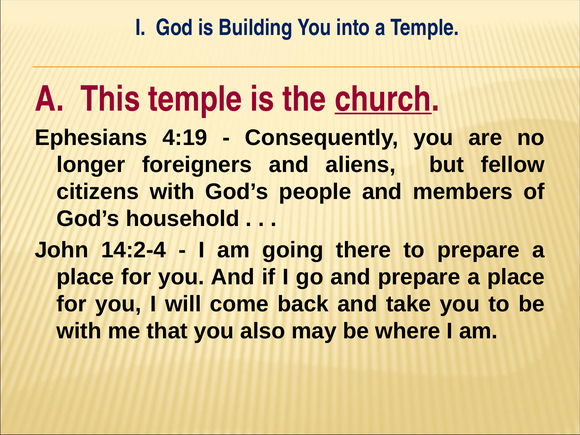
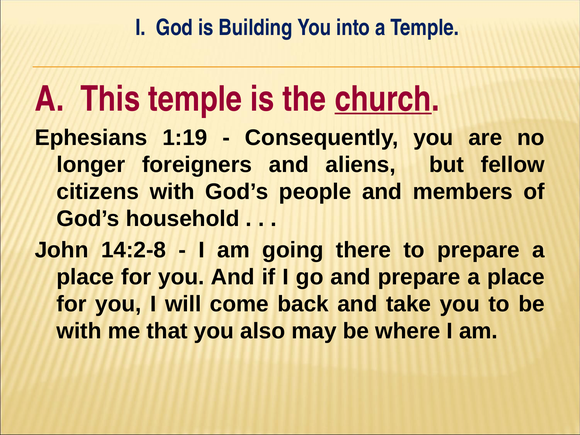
4:19: 4:19 -> 1:19
14:2-4: 14:2-4 -> 14:2-8
